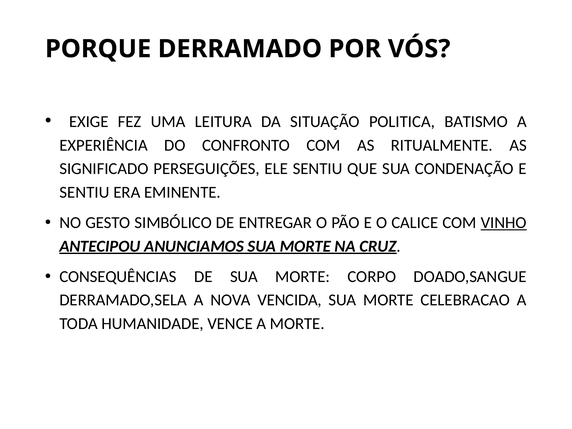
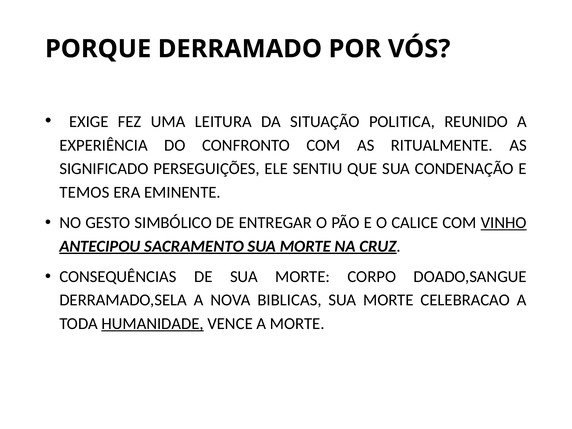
BATISMO: BATISMO -> REUNIDO
SENTIU at (84, 192): SENTIU -> TEMOS
ANUNCIAMOS: ANUNCIAMOS -> SACRAMENTO
VENCIDA: VENCIDA -> BIBLICAS
HUMANIDADE underline: none -> present
